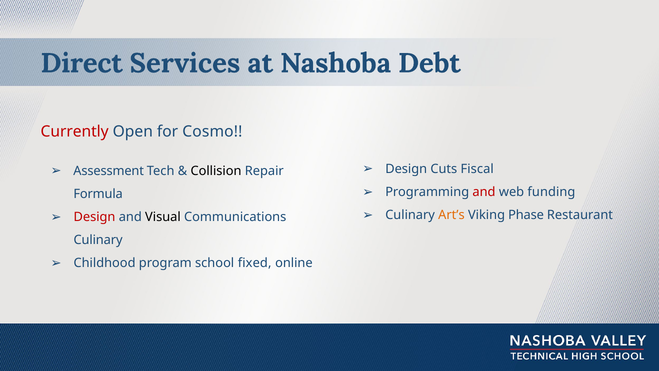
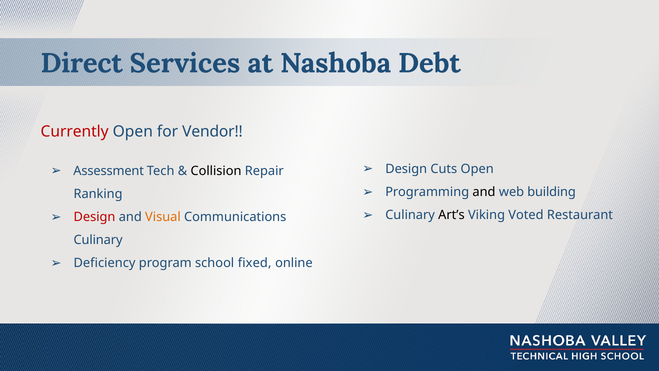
Cosmo: Cosmo -> Vendor
Cuts Fiscal: Fiscal -> Open
and at (484, 192) colour: red -> black
funding: funding -> building
Formula: Formula -> Ranking
Art’s colour: orange -> black
Phase: Phase -> Voted
Visual colour: black -> orange
Childhood: Childhood -> Deficiency
